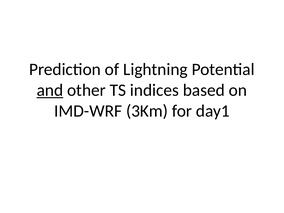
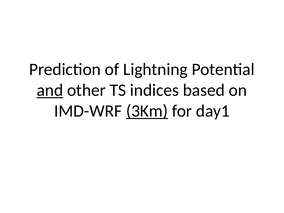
3Km underline: none -> present
